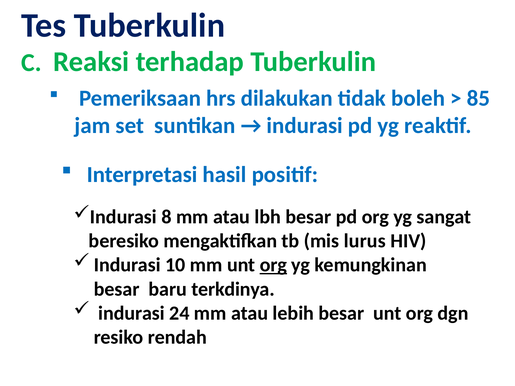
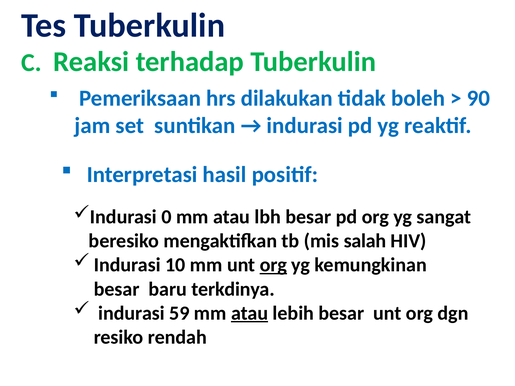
85: 85 -> 90
8: 8 -> 0
lurus: lurus -> salah
24: 24 -> 59
atau at (250, 313) underline: none -> present
